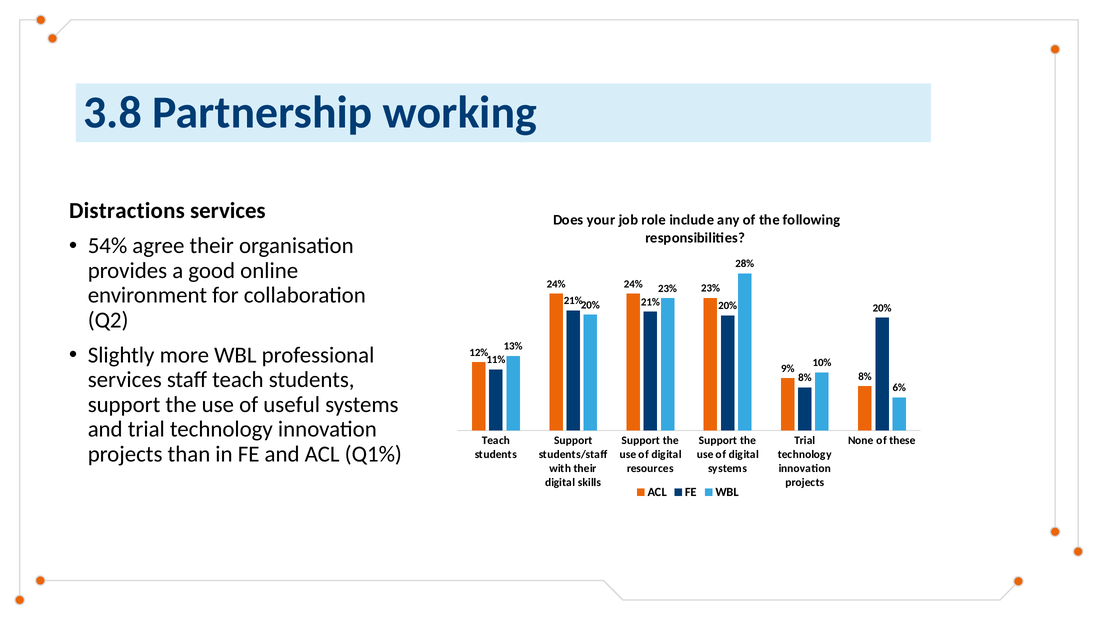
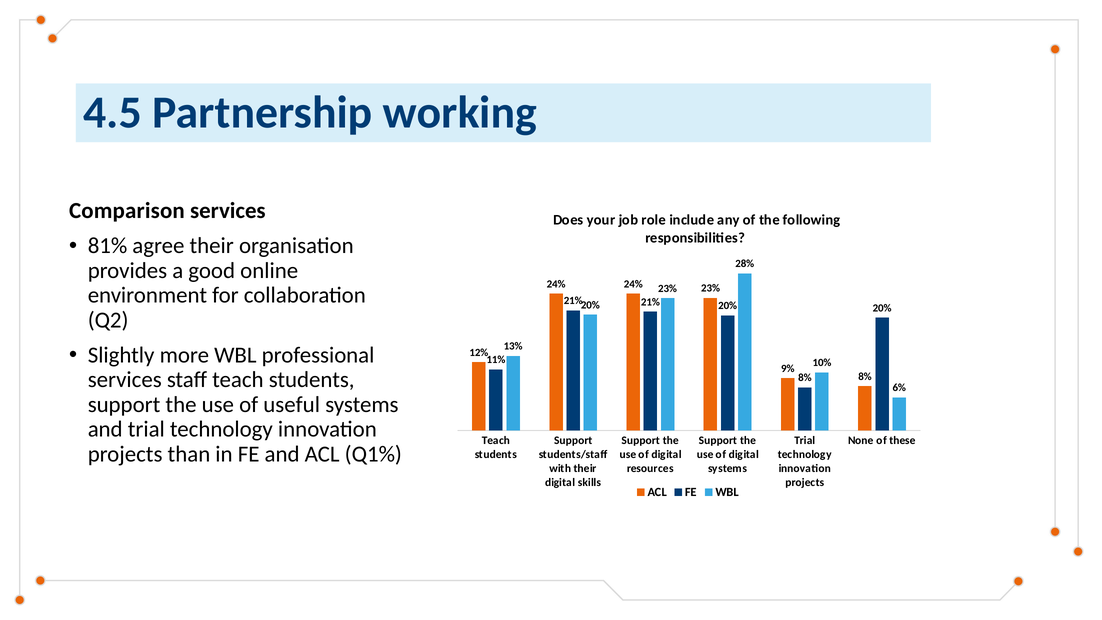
3.8: 3.8 -> 4.5
Distractions: Distractions -> Comparison
54%: 54% -> 81%
